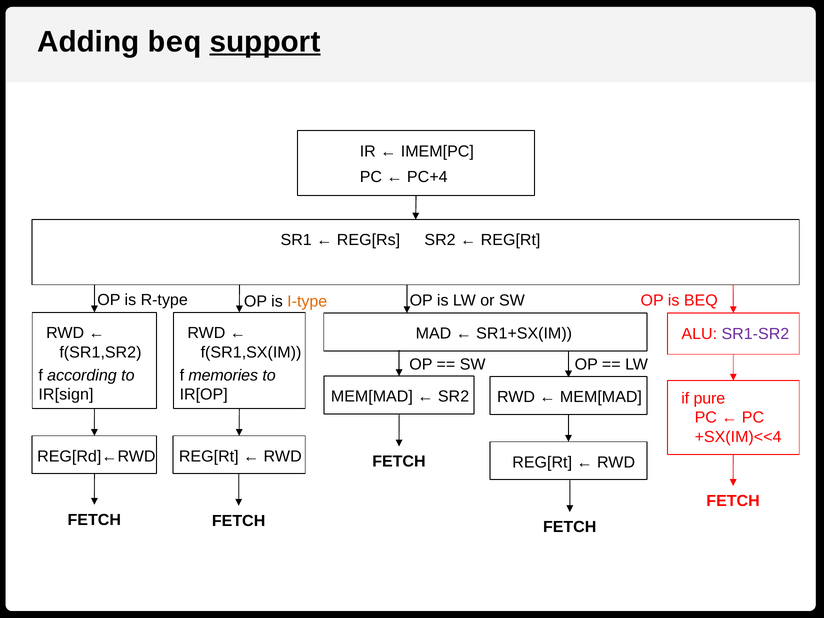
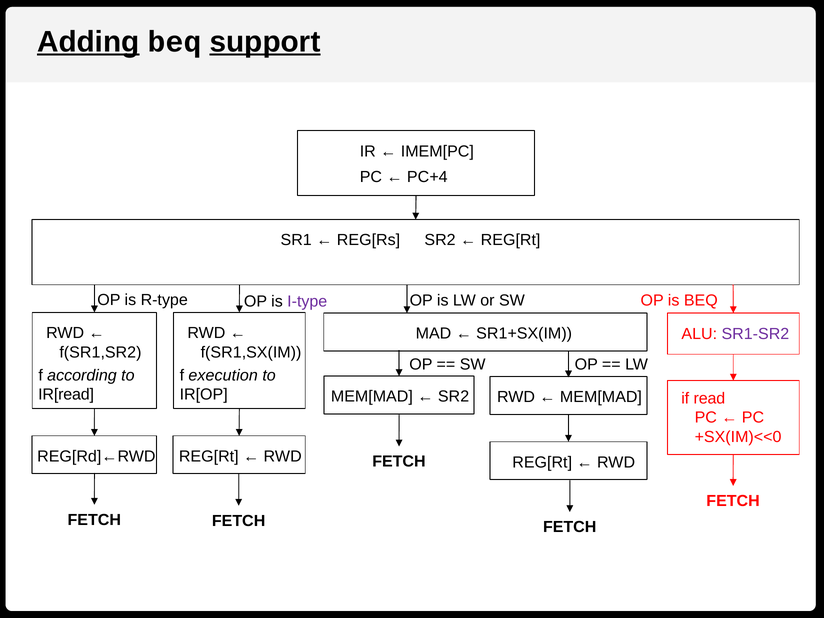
Adding underline: none -> present
I-type colour: orange -> purple
memories: memories -> execution
IR[sign: IR[sign -> IR[read
pure: pure -> read
+SX(IM)<<4: +SX(IM)<<4 -> +SX(IM)<<0
